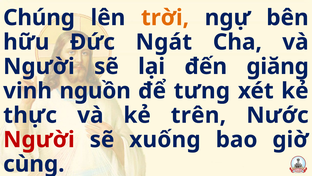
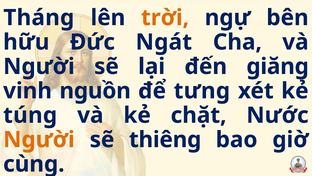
Chúng: Chúng -> Tháng
thực: thực -> túng
trên: trên -> chặt
Người at (39, 139) colour: red -> orange
xuống: xuống -> thiêng
